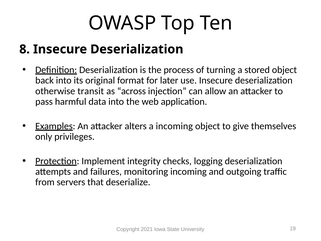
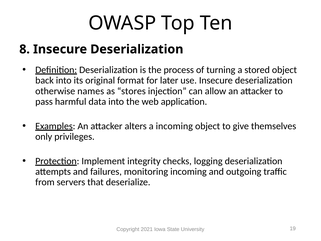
transit: transit -> names
across: across -> stores
